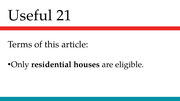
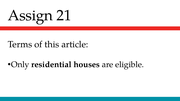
Useful: Useful -> Assign
